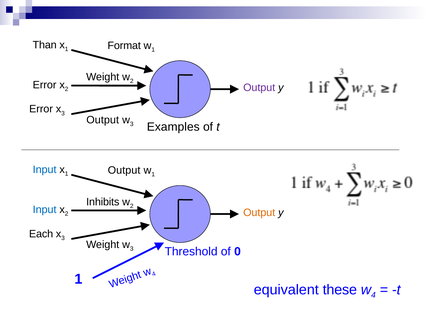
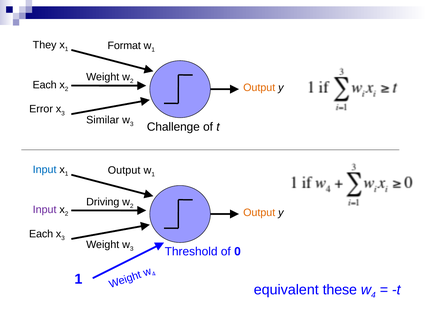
Than: Than -> They
Error at (45, 85): Error -> Each
Output at (259, 88) colour: purple -> orange
Output at (103, 120): Output -> Similar
Examples: Examples -> Challenge
Inhibits: Inhibits -> Driving
Input at (45, 210) colour: blue -> purple
